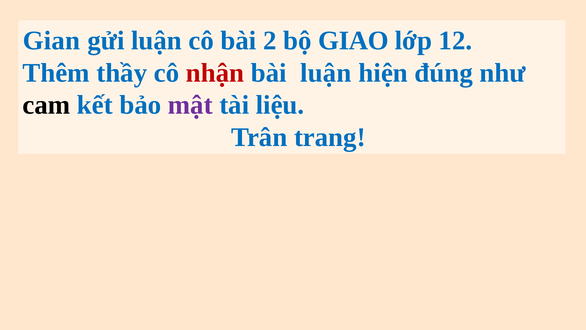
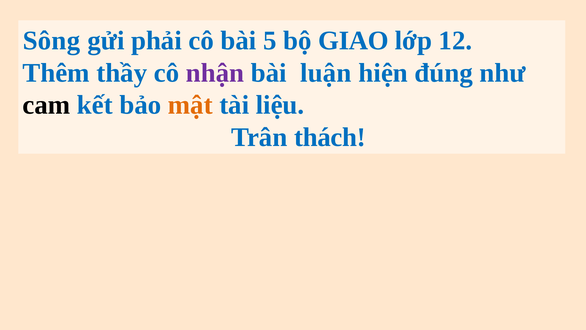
Gian: Gian -> Sông
gửi luận: luận -> phải
2: 2 -> 5
nhận colour: red -> purple
mật colour: purple -> orange
trang: trang -> thách
